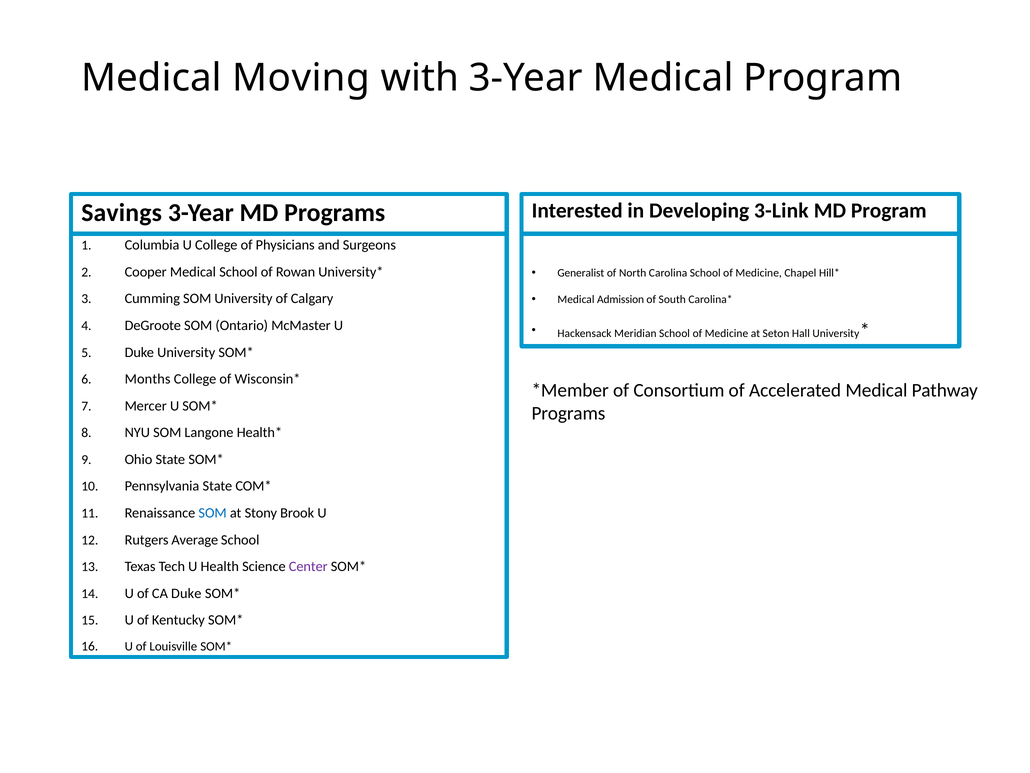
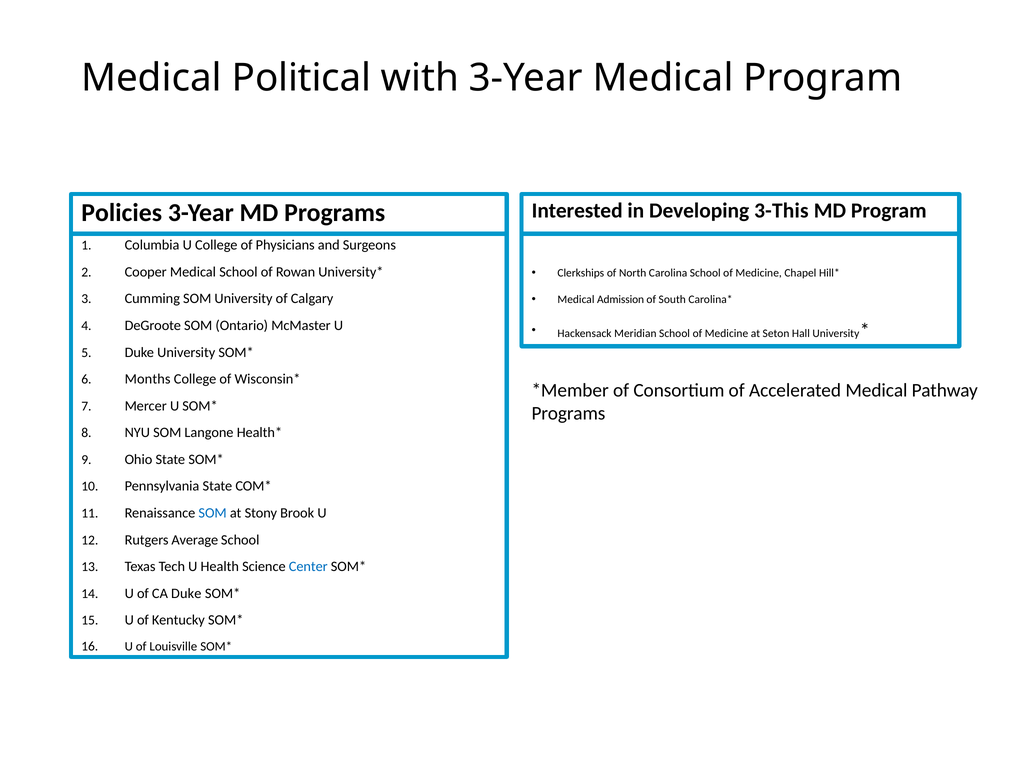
Moving: Moving -> Political
3-Link: 3-Link -> 3-This
Savings: Savings -> Policies
Generalist: Generalist -> Clerkships
Center colour: purple -> blue
